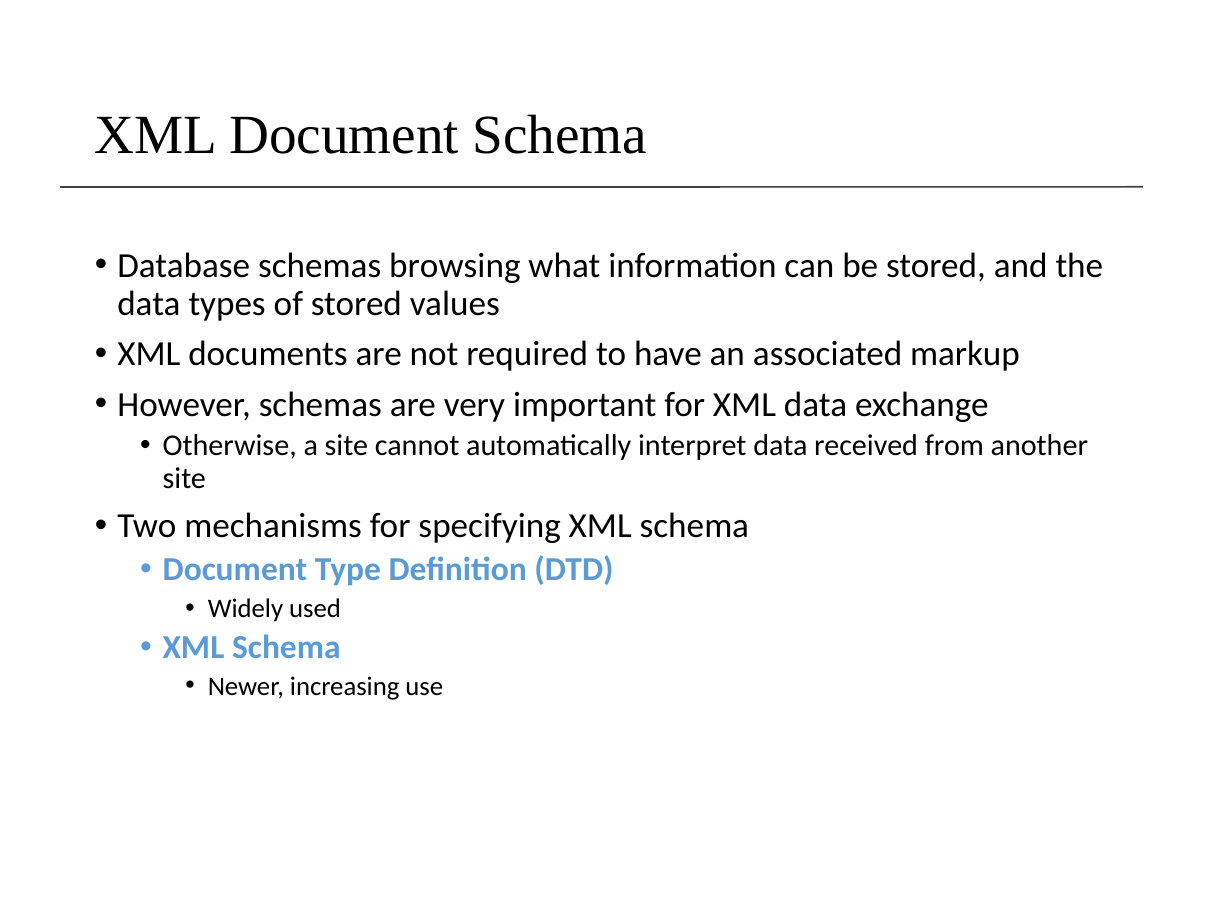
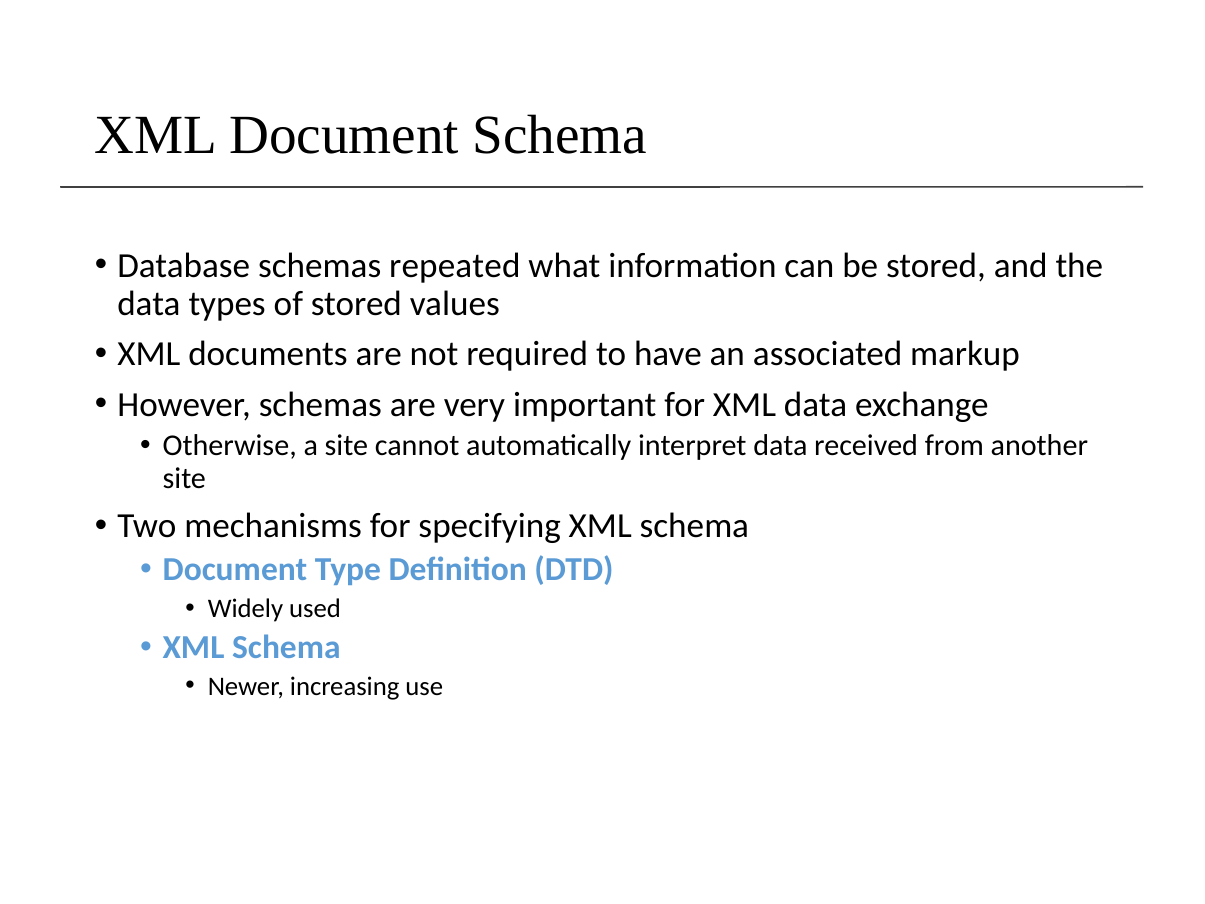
browsing: browsing -> repeated
